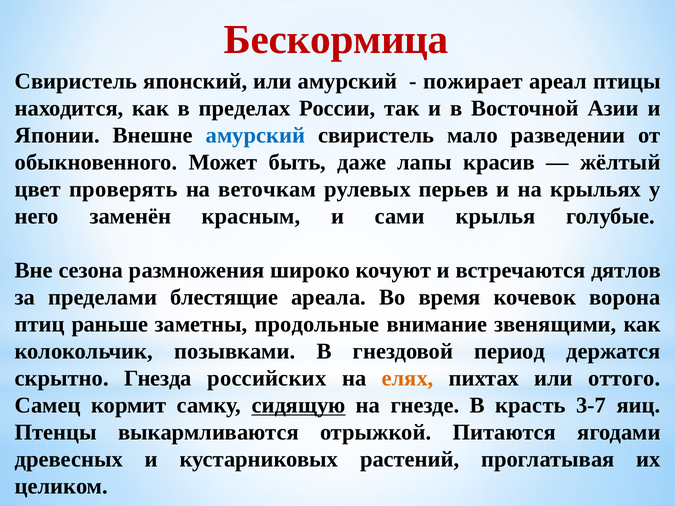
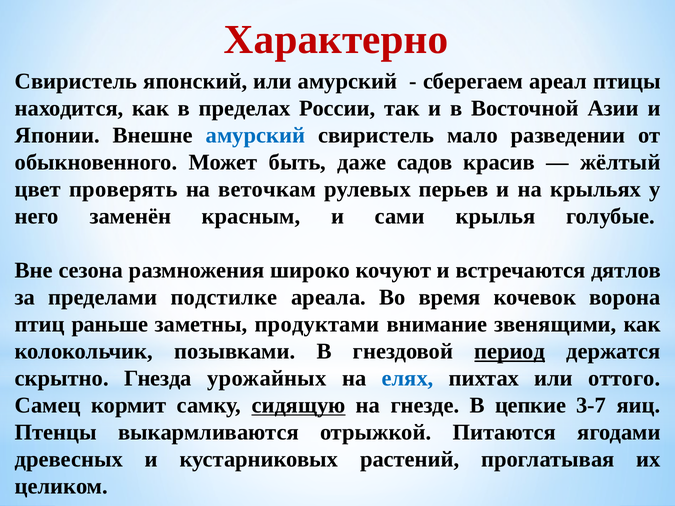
Бескормица: Бескормица -> Характерно
пожирает: пожирает -> сберегаем
лапы: лапы -> садов
блестящие: блестящие -> подстилке
продольные: продольные -> продуктами
период underline: none -> present
российских: российских -> урожайных
елях colour: orange -> blue
красть: красть -> цепкие
